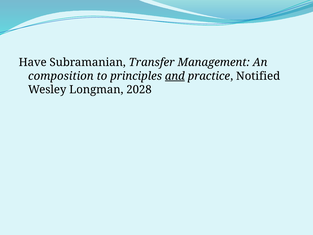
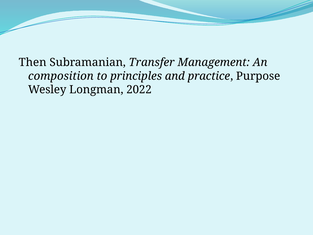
Have: Have -> Then
and underline: present -> none
Notified: Notified -> Purpose
2028: 2028 -> 2022
